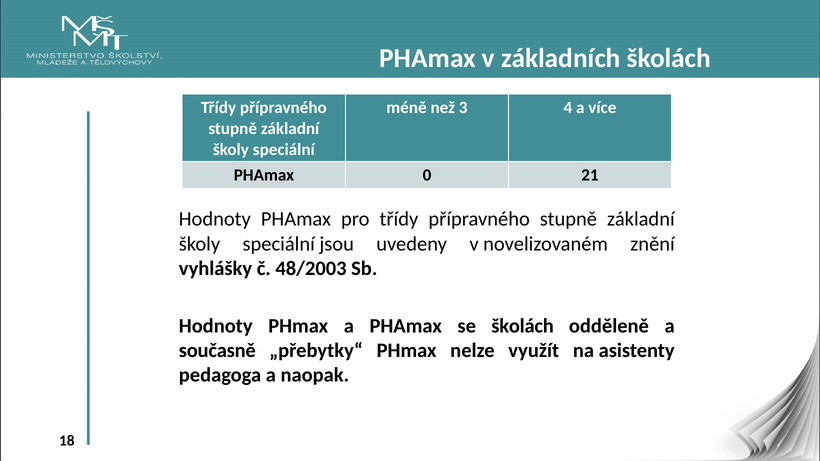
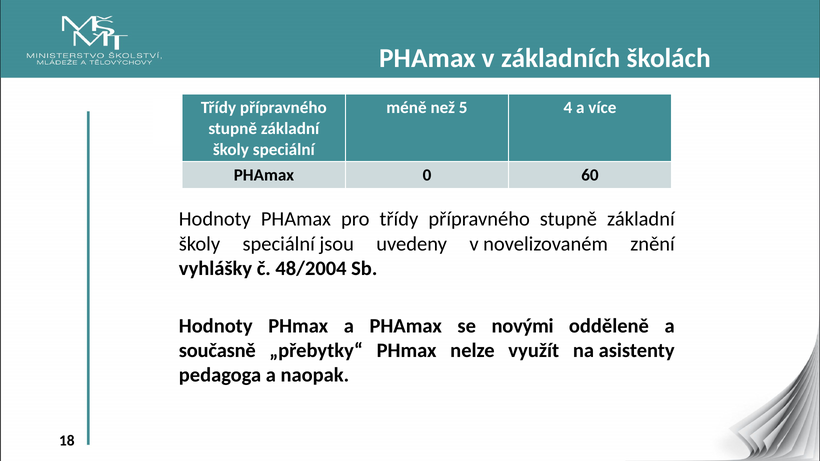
3: 3 -> 5
21: 21 -> 60
48/2003: 48/2003 -> 48/2004
se školách: školách -> novými
